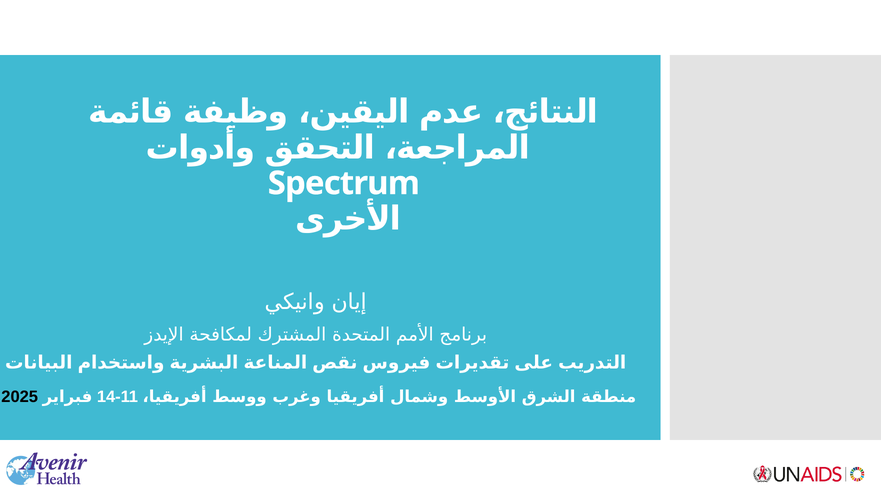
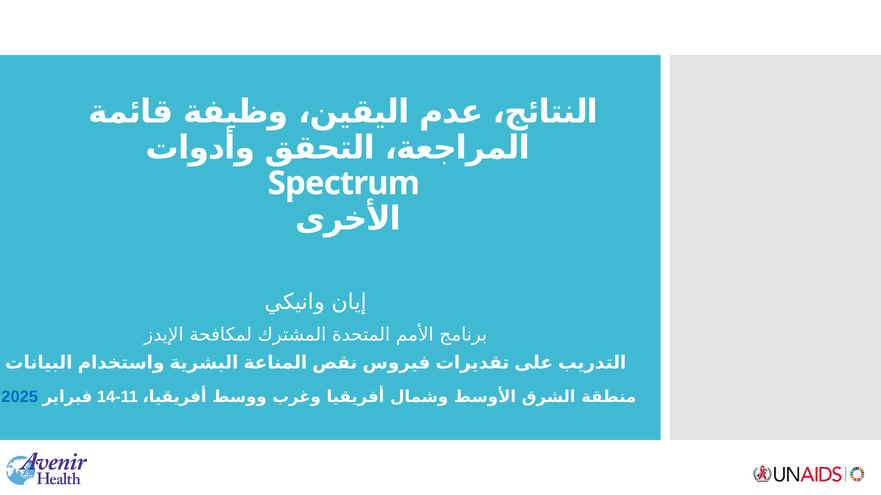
2025 colour: black -> blue
